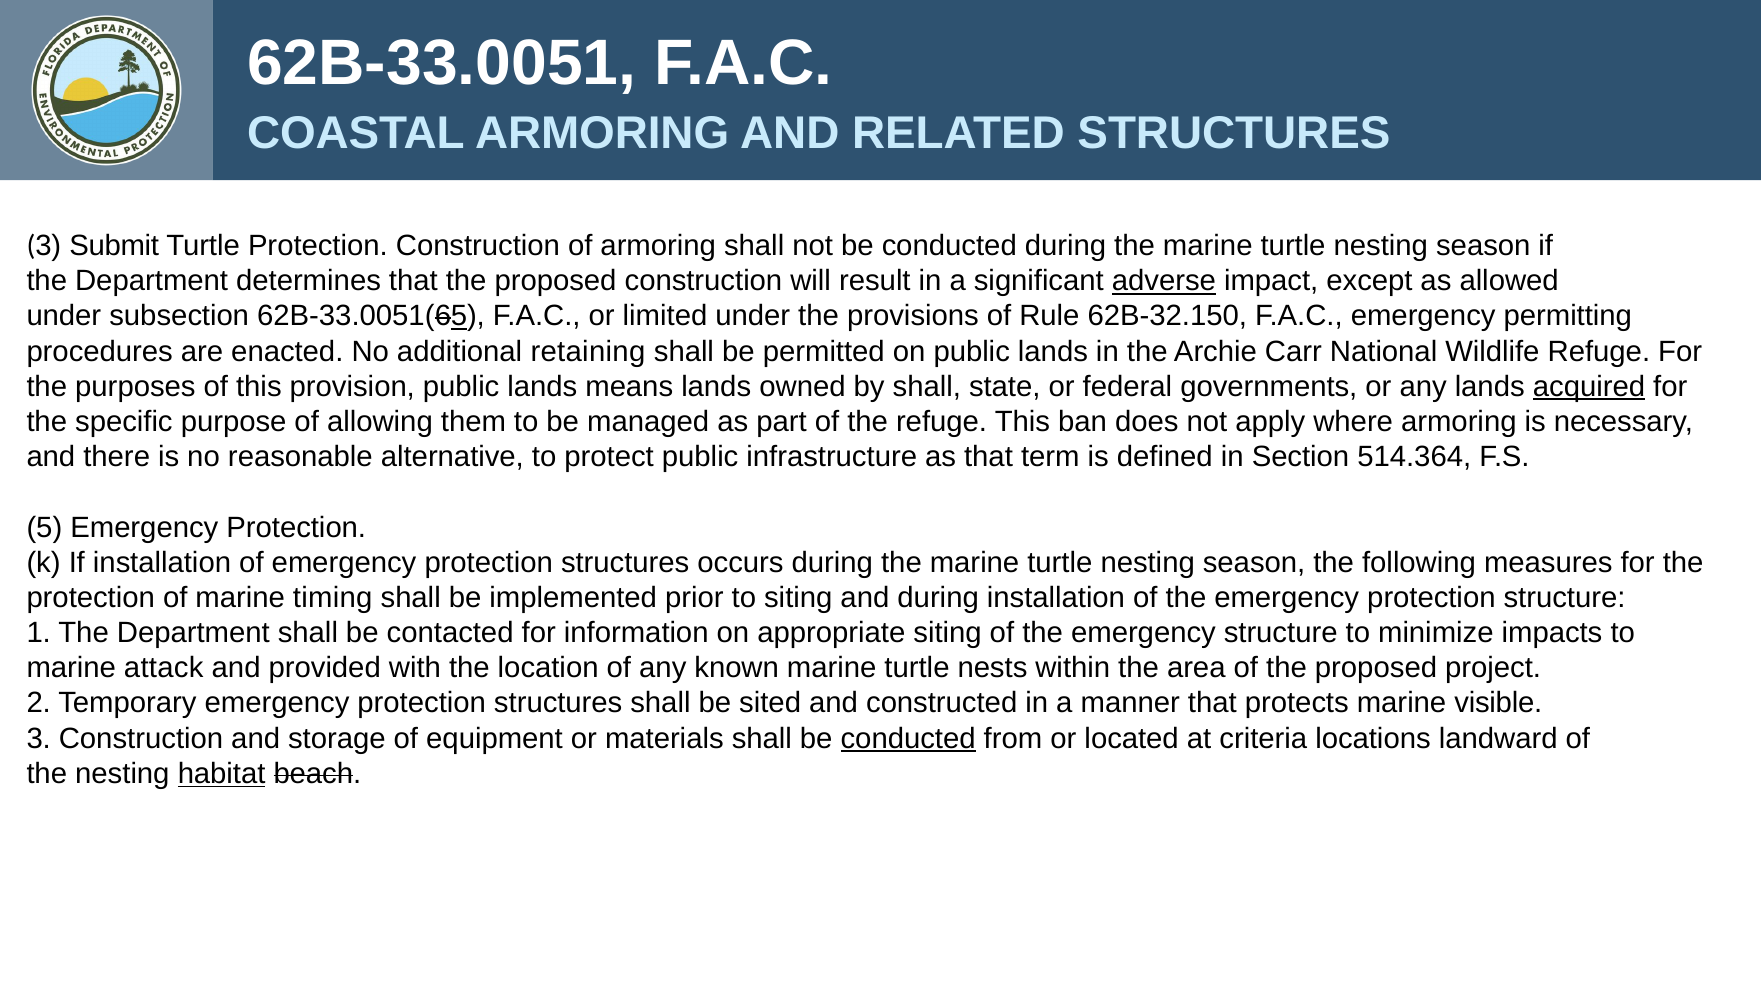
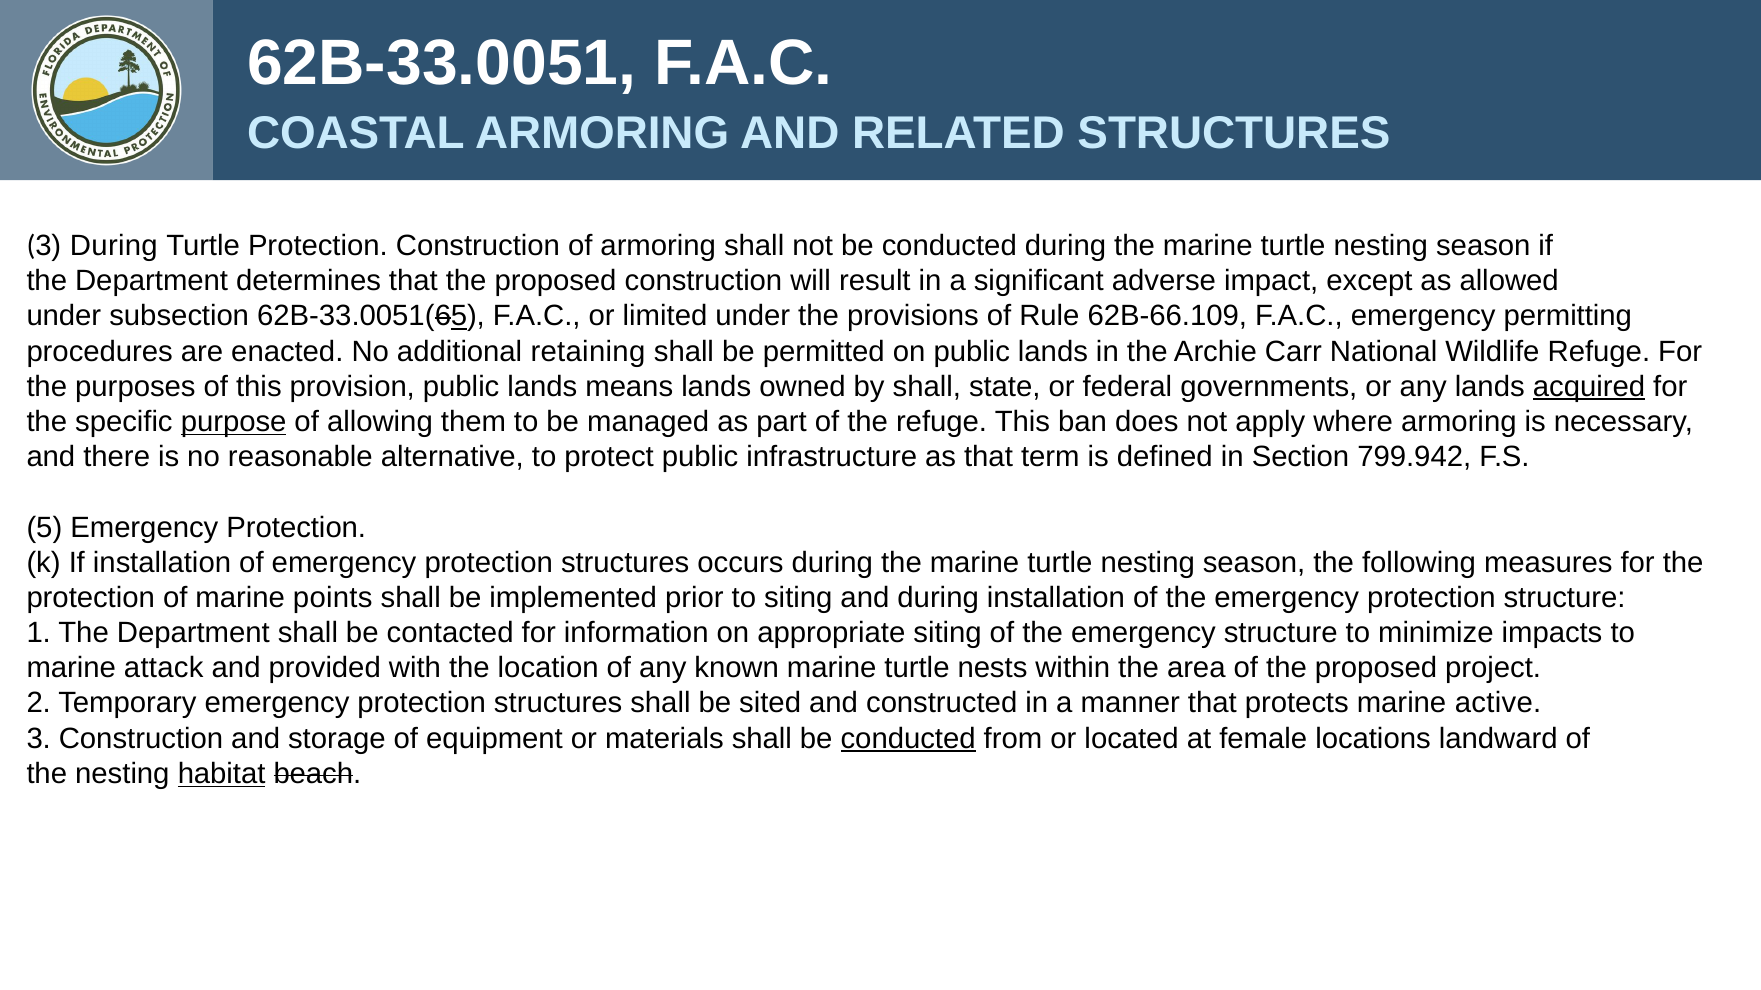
3 Submit: Submit -> During
adverse underline: present -> none
62B-32.150: 62B-32.150 -> 62B-66.109
purpose underline: none -> present
514.364: 514.364 -> 799.942
timing: timing -> points
visible: visible -> active
criteria: criteria -> female
